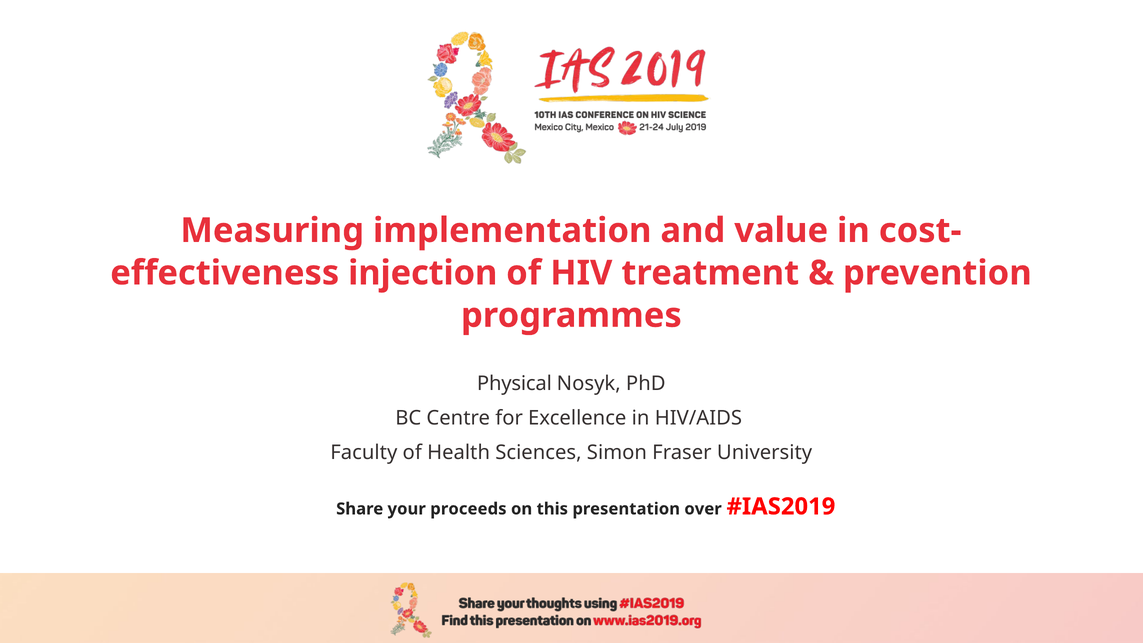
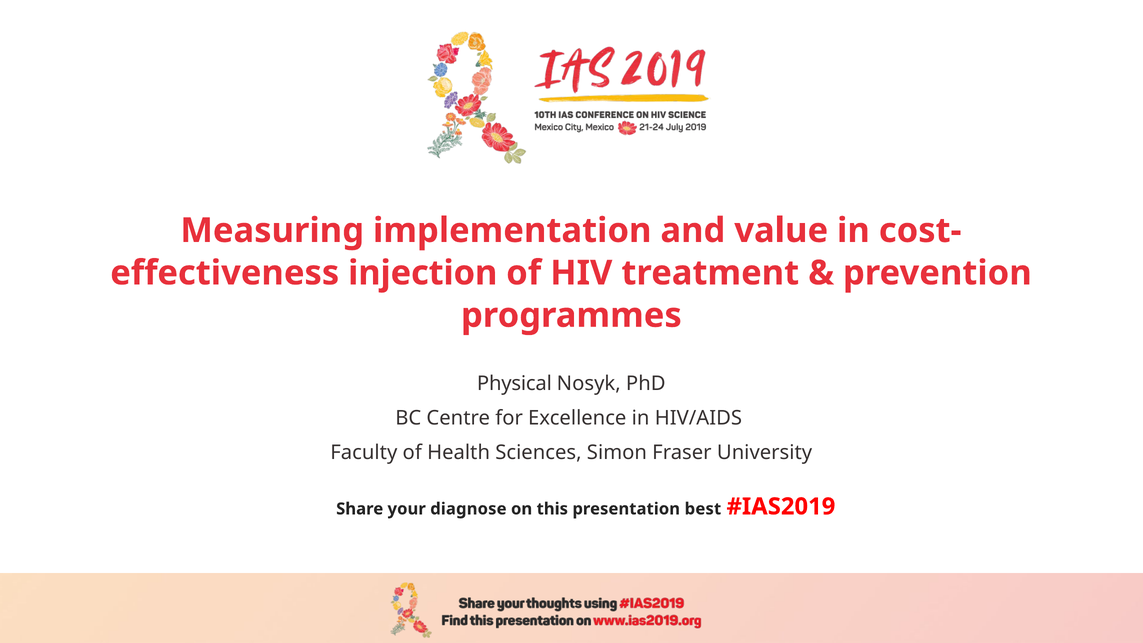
proceeds: proceeds -> diagnose
over: over -> best
